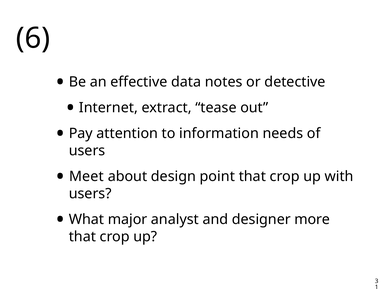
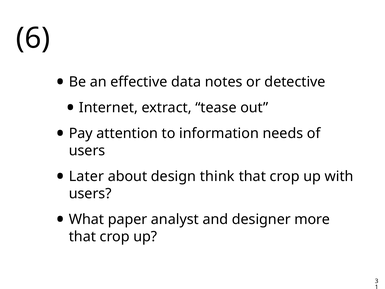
Meet: Meet -> Later
point: point -> think
major: major -> paper
